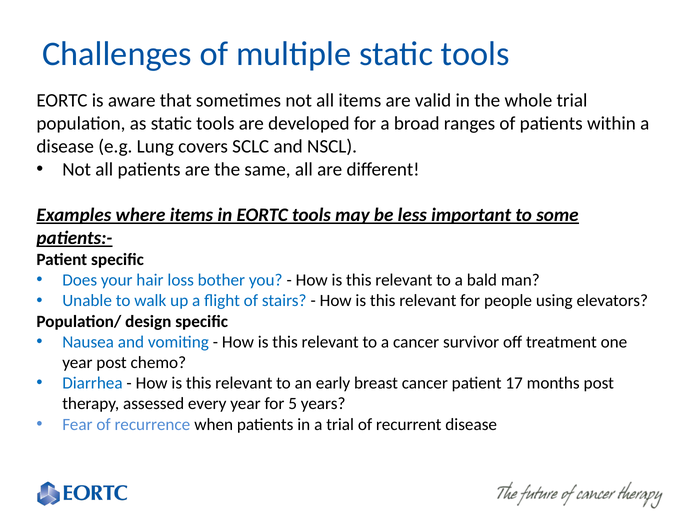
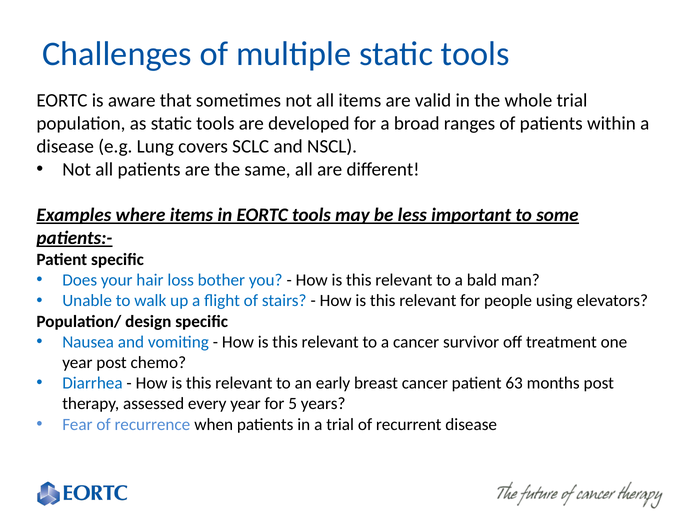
17: 17 -> 63
